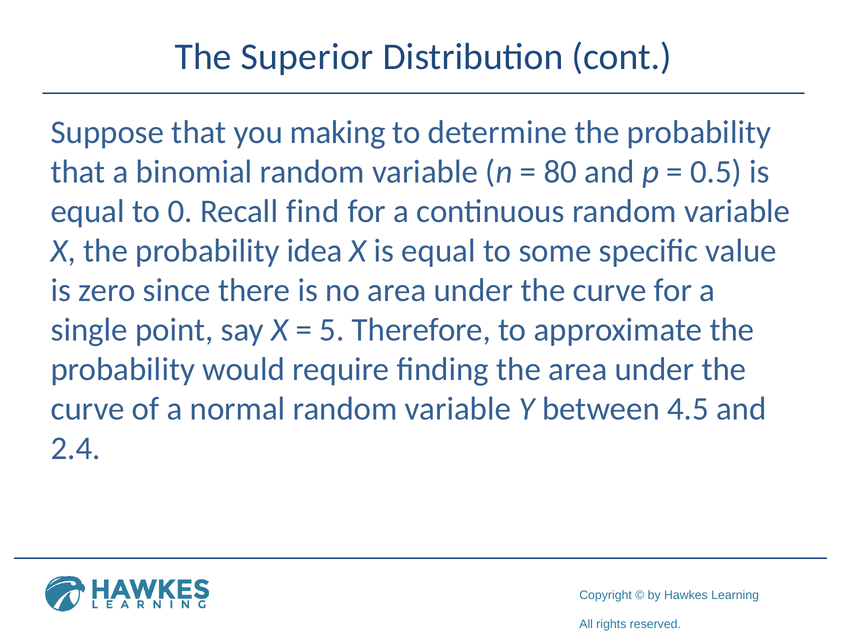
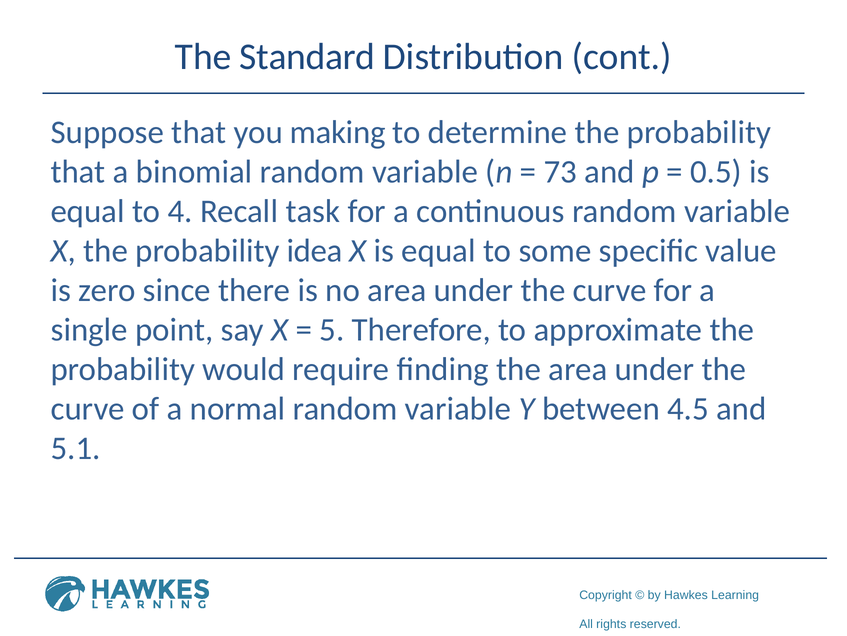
Superior: Superior -> Standard
80: 80 -> 73
0: 0 -> 4
find: find -> task
2.4: 2.4 -> 5.1
